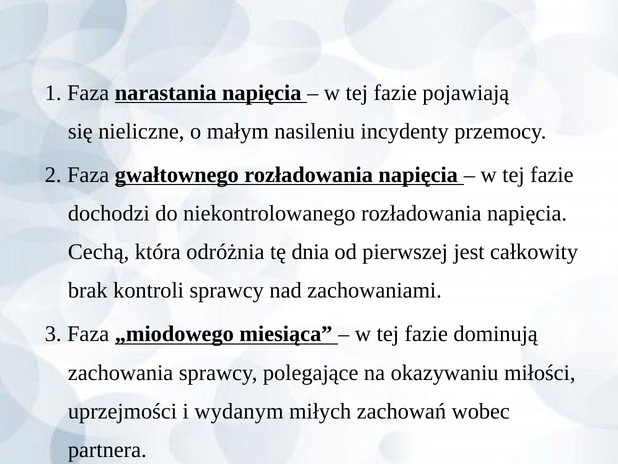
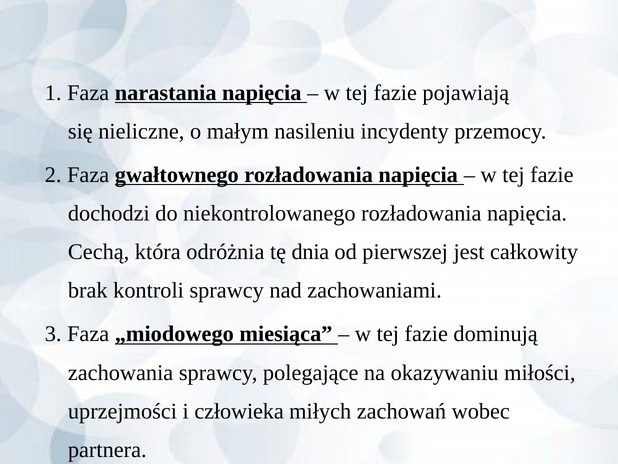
wydanym: wydanym -> człowieka
